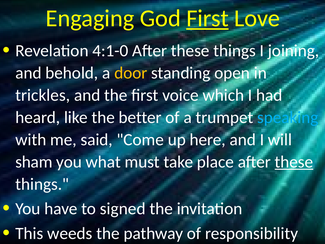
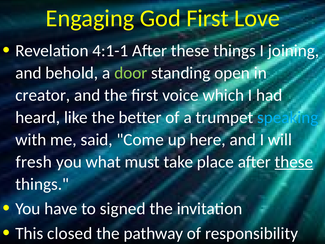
First at (207, 18) underline: present -> none
4:1-0: 4:1-0 -> 4:1-1
door colour: yellow -> light green
trickles: trickles -> creator
sham: sham -> fresh
weeds: weeds -> closed
